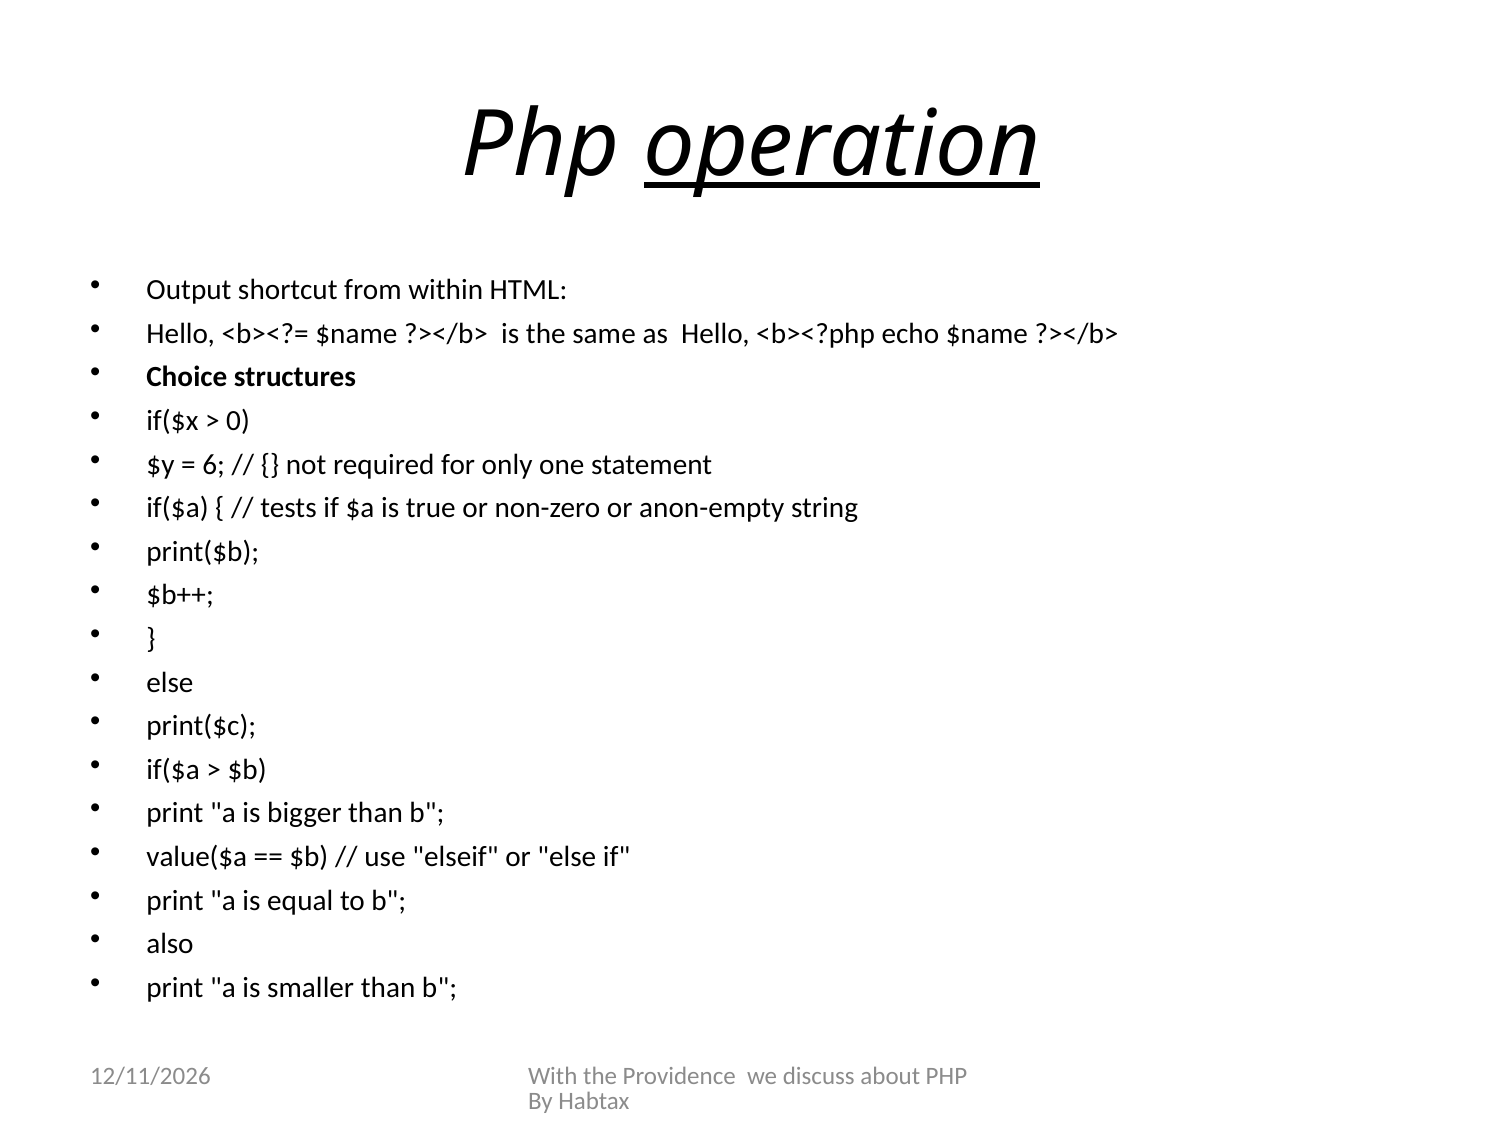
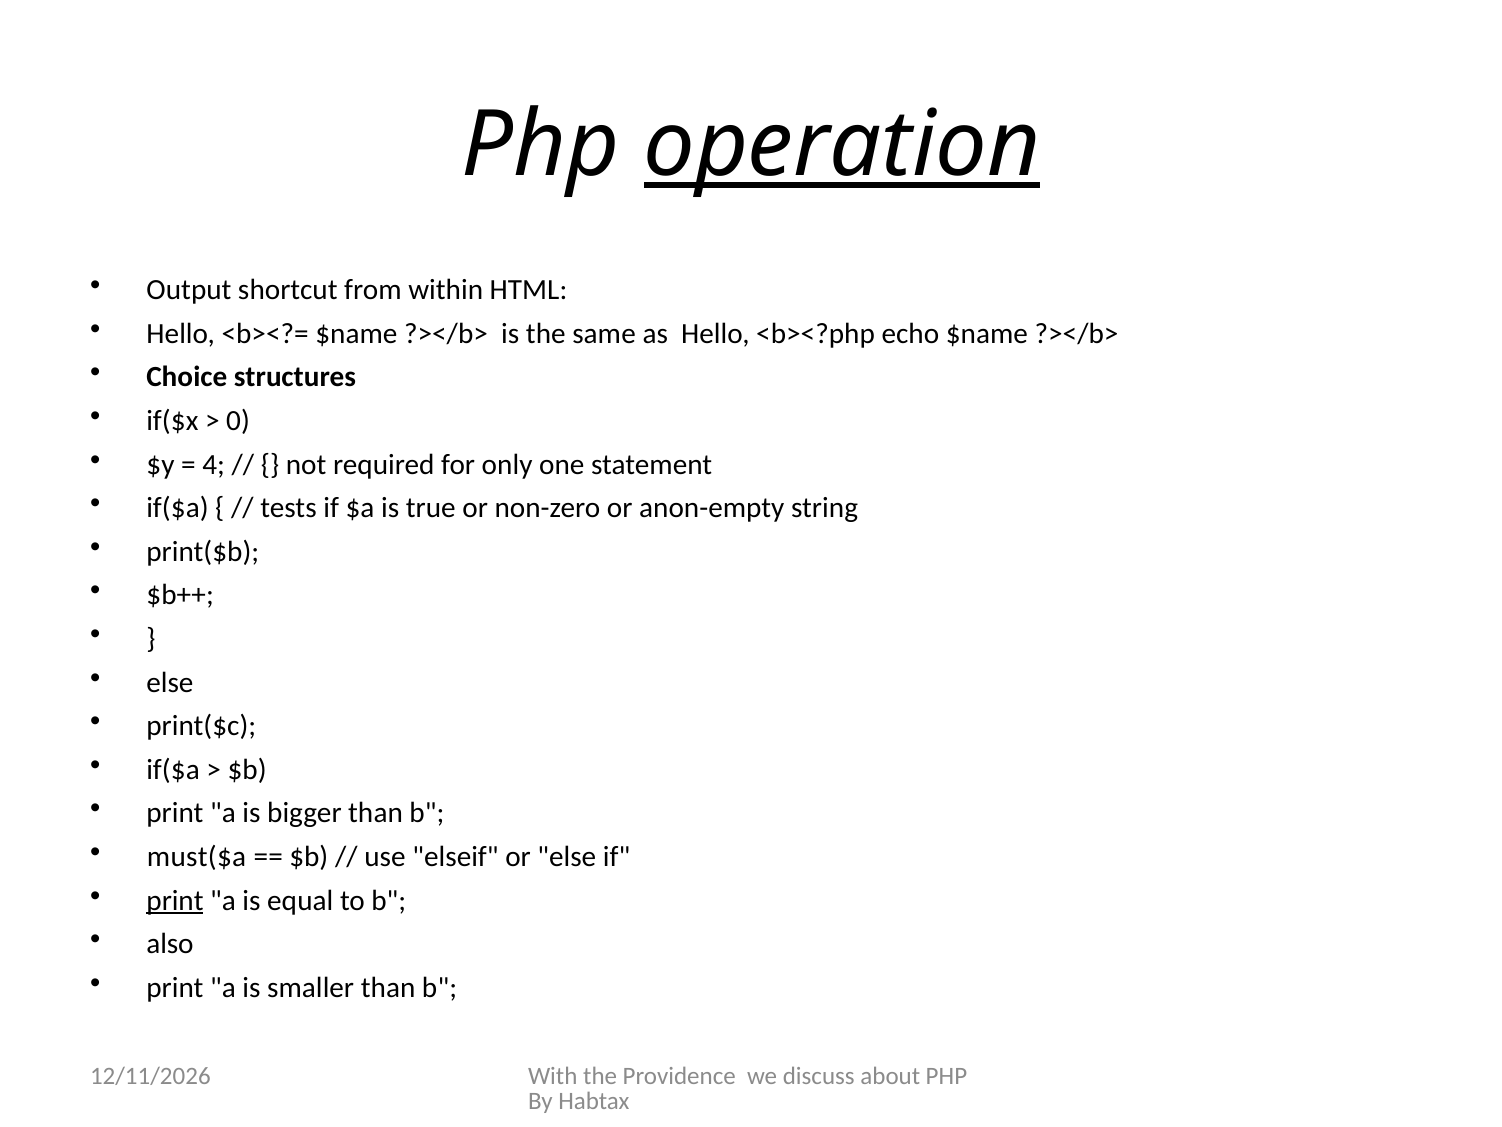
6: 6 -> 4
value($a: value($a -> must($a
print at (175, 900) underline: none -> present
